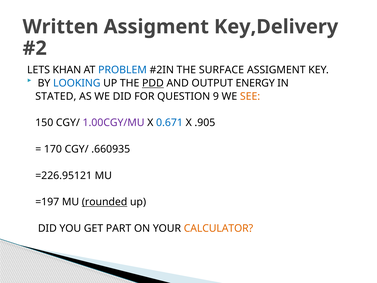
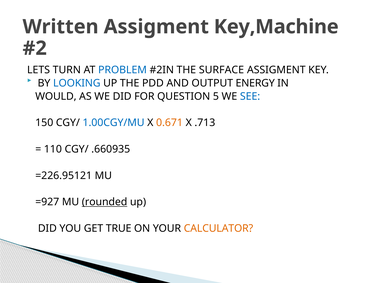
Key,Delivery: Key,Delivery -> Key,Machine
KHAN: KHAN -> TURN
PDD underline: present -> none
STATED: STATED -> WOULD
9: 9 -> 5
SEE colour: orange -> blue
1.00CGY/MU colour: purple -> blue
0.671 colour: blue -> orange
.905: .905 -> .713
170: 170 -> 110
=197: =197 -> =927
PART: PART -> TRUE
